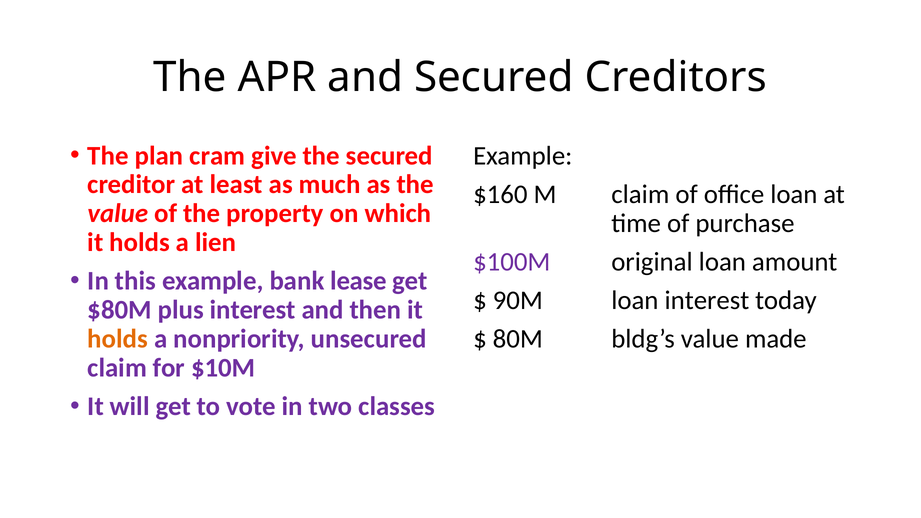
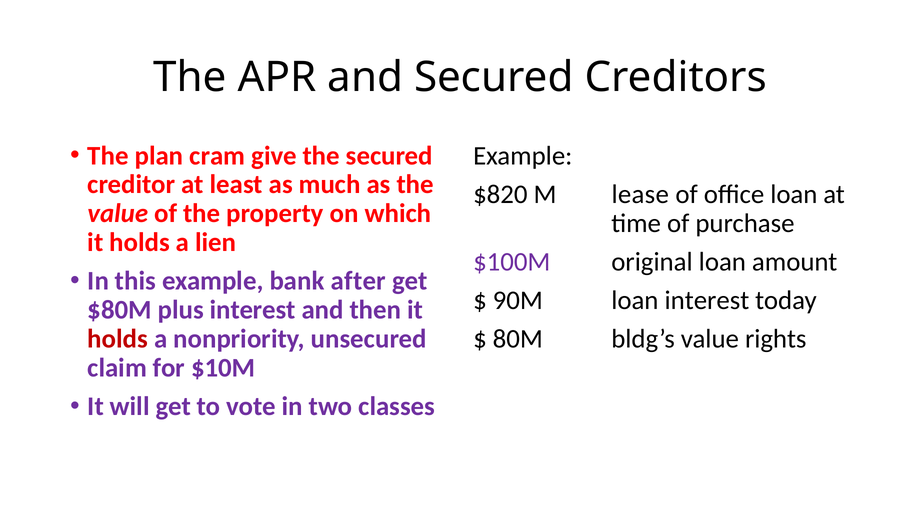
$160: $160 -> $820
M claim: claim -> lease
lease: lease -> after
made: made -> rights
holds at (118, 339) colour: orange -> red
